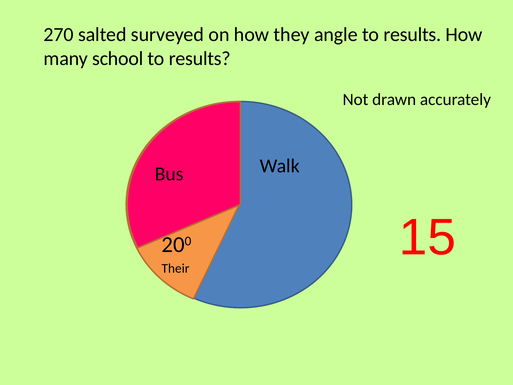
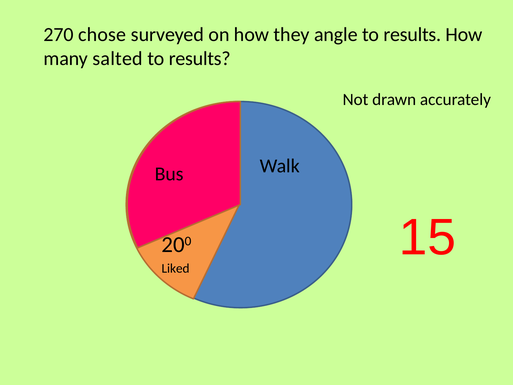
salted: salted -> chose
school: school -> salted
Their: Their -> Liked
